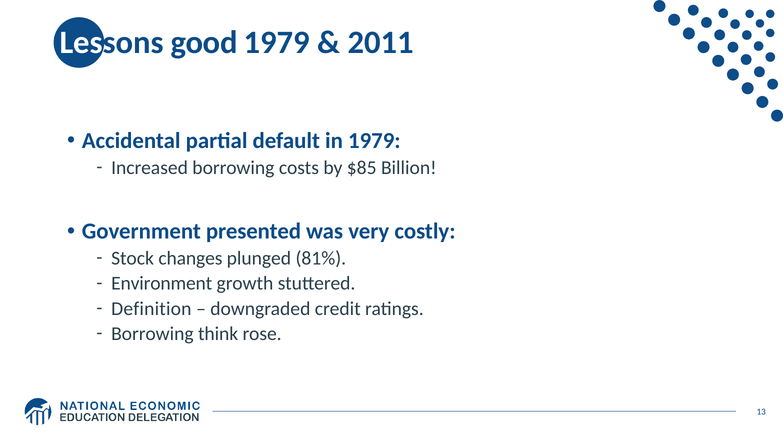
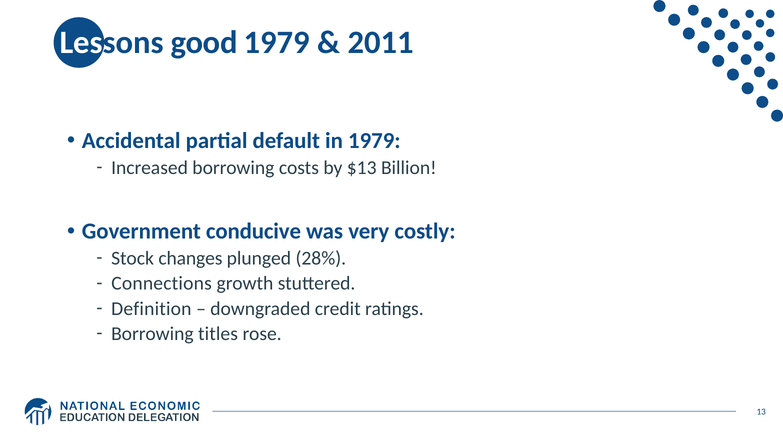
$85: $85 -> $13
presented: presented -> conducive
81%: 81% -> 28%
Environment: Environment -> Connections
think: think -> titles
